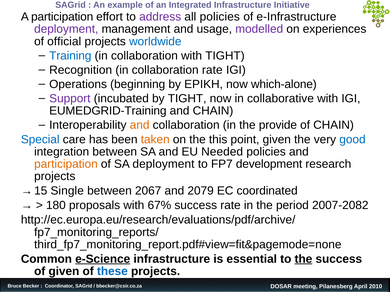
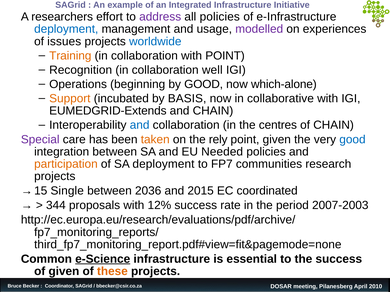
A participation: participation -> researchers
deployment at (66, 29) colour: purple -> blue
official: official -> issues
Training colour: blue -> orange
with TIGHT: TIGHT -> POINT
collaboration rate: rate -> well
by EPIKH: EPIKH -> GOOD
Support colour: purple -> orange
by TIGHT: TIGHT -> BASIS
EUMEDGRID-Training: EUMEDGRID-Training -> EUMEDGRID-Extends
and at (140, 125) colour: orange -> blue
provide: provide -> centres
Special colour: blue -> purple
this: this -> rely
development: development -> communities
2067: 2067 -> 2036
2079: 2079 -> 2015
180: 180 -> 344
67%: 67% -> 12%
2007-2082: 2007-2082 -> 2007-2003
the at (303, 259) underline: present -> none
these colour: blue -> orange
